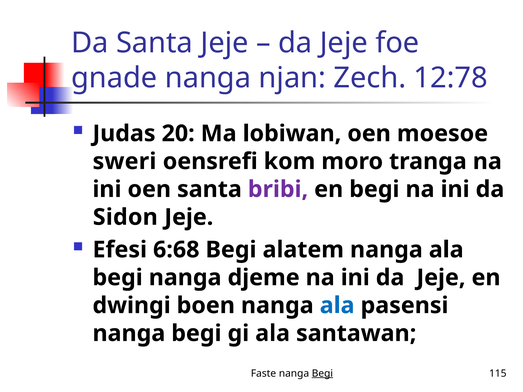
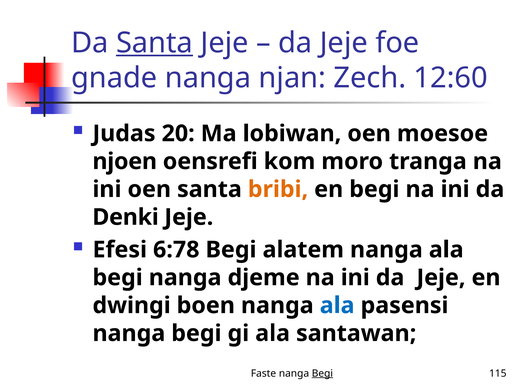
Santa at (154, 43) underline: none -> present
12:78: 12:78 -> 12:60
sweri: sweri -> njoen
bribi colour: purple -> orange
Sidon: Sidon -> Denki
6:68: 6:68 -> 6:78
